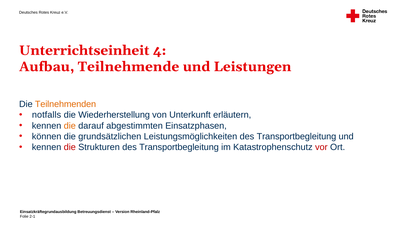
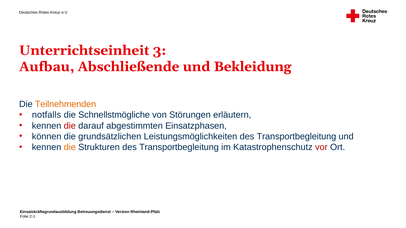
4: 4 -> 3
Teilnehmende: Teilnehmende -> Abschließende
Leistungen: Leistungen -> Bekleidung
Wiederherstellung: Wiederherstellung -> Schnellstmögliche
Unterkunft: Unterkunft -> Störungen
die at (70, 126) colour: orange -> red
die at (70, 148) colour: red -> orange
